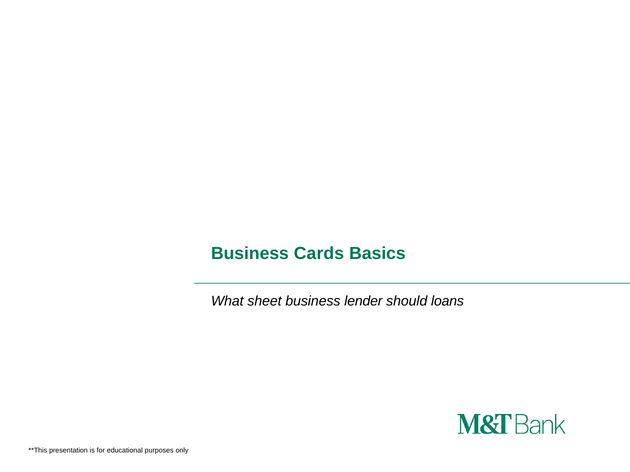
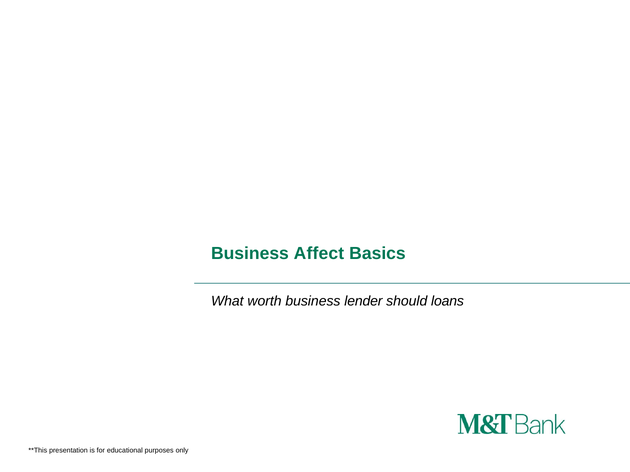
Cards: Cards -> Affect
sheet: sheet -> worth
